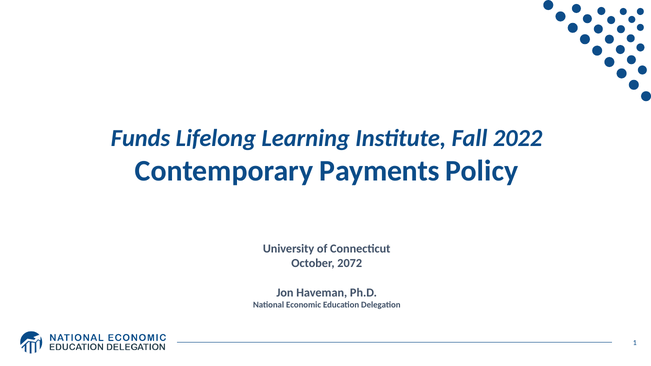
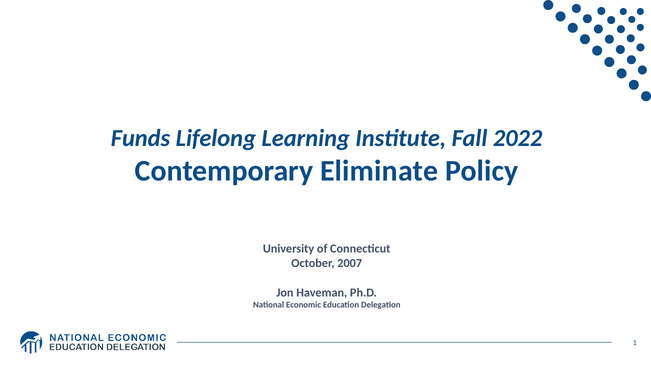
Payments: Payments -> Eliminate
2072: 2072 -> 2007
